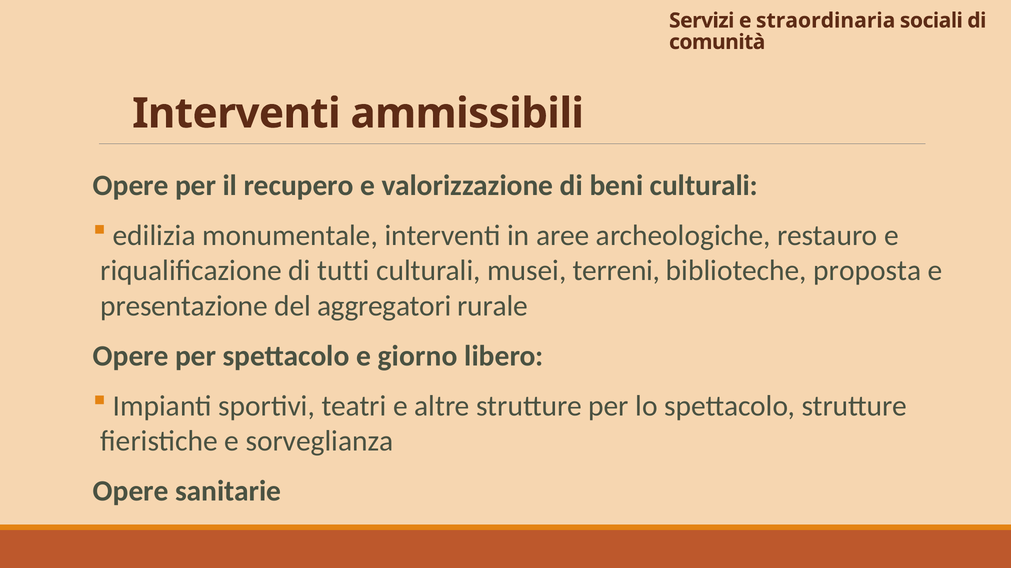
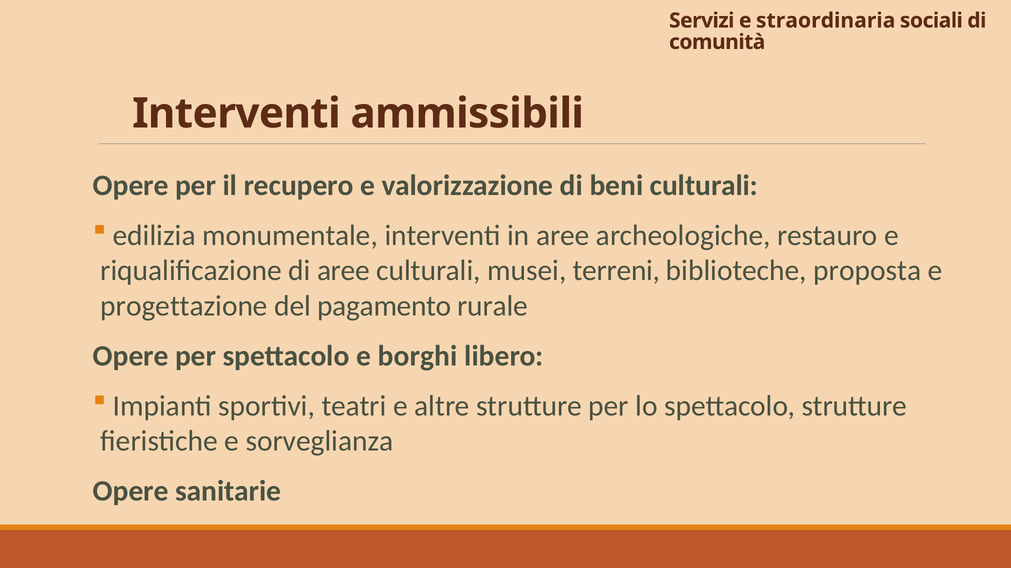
di tutti: tutti -> aree
presentazione: presentazione -> progettazione
aggregatori: aggregatori -> pagamento
giorno: giorno -> borghi
